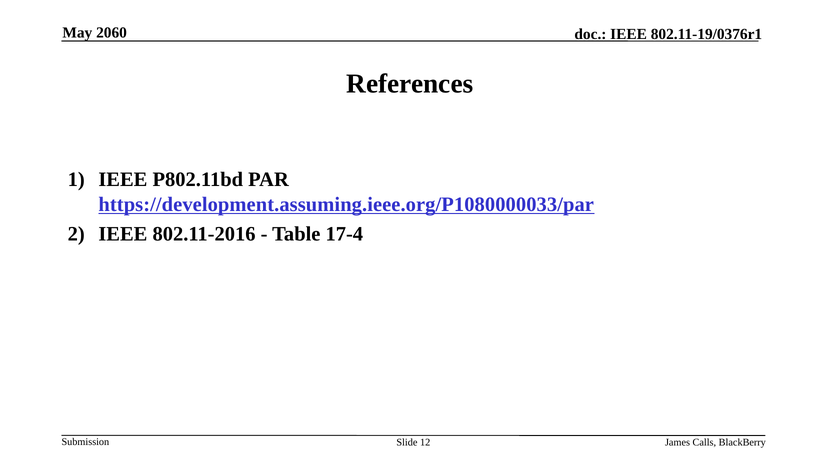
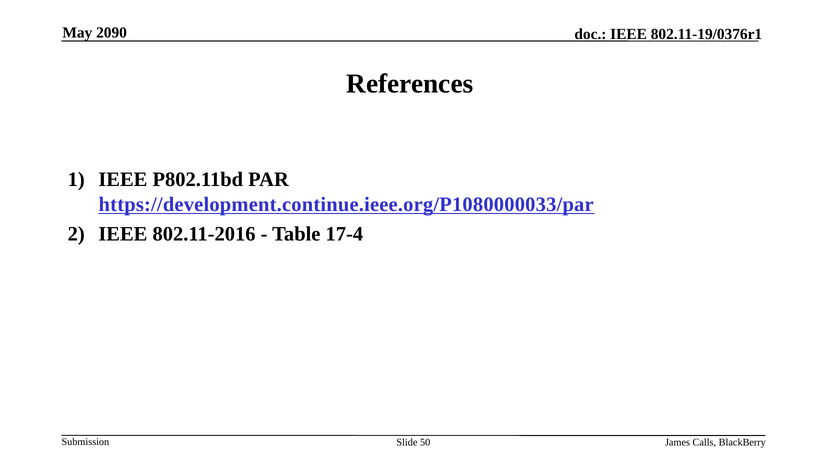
2060: 2060 -> 2090
https://development.assuming.ieee.org/P1080000033/par: https://development.assuming.ieee.org/P1080000033/par -> https://development.continue.ieee.org/P1080000033/par
12: 12 -> 50
